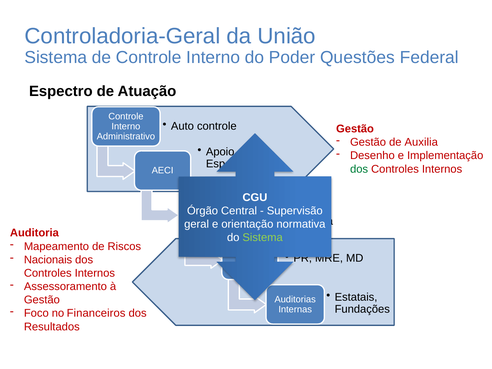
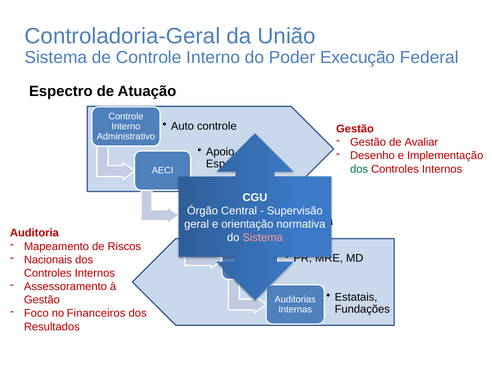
Questões: Questões -> Execução
Auxilia: Auxilia -> Avaliar
Sistema at (263, 238) colour: light green -> pink
